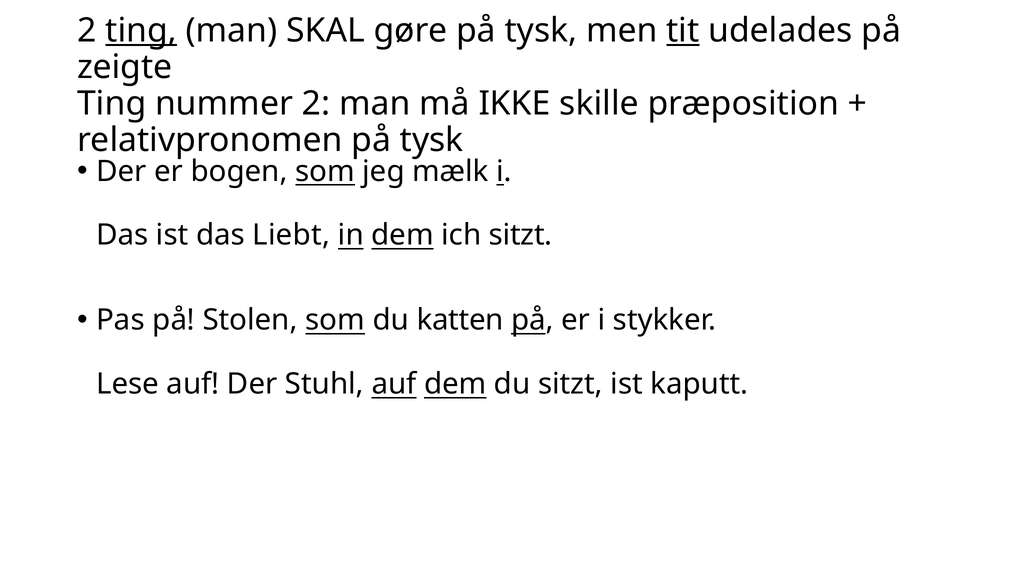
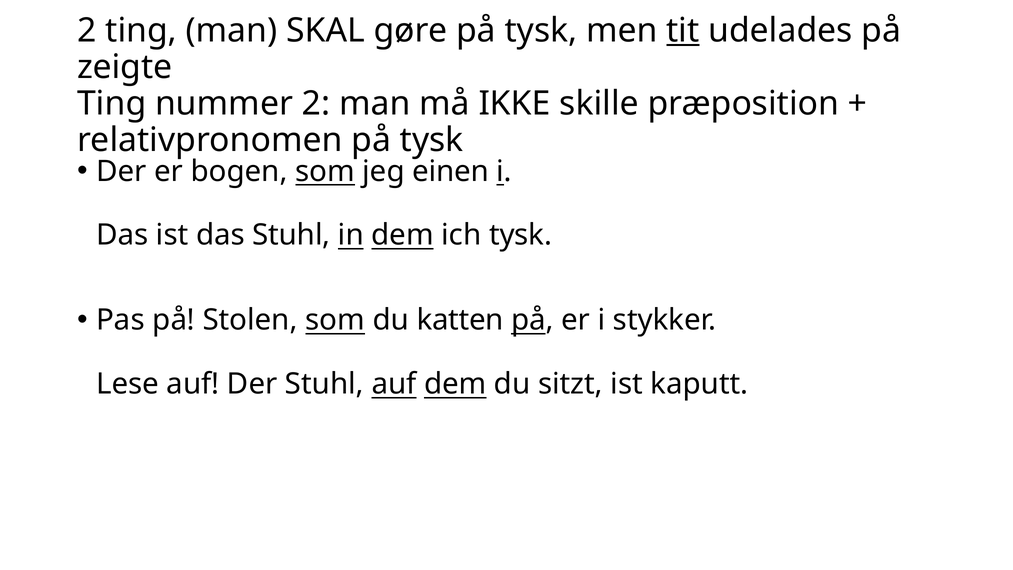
ting at (141, 30) underline: present -> none
mælk: mælk -> einen
das Liebt: Liebt -> Stuhl
ich sitzt: sitzt -> tysk
